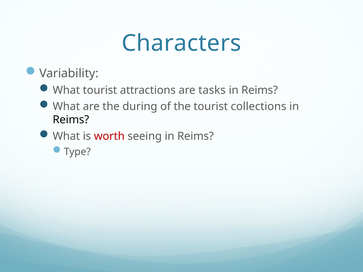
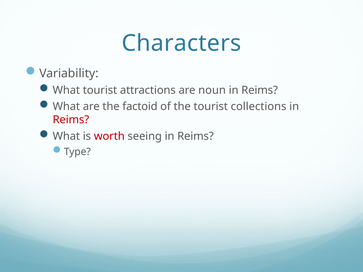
tasks: tasks -> noun
during: during -> factoid
Reims at (71, 120) colour: black -> red
